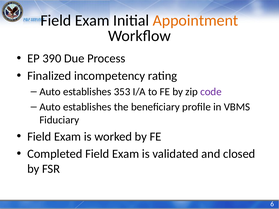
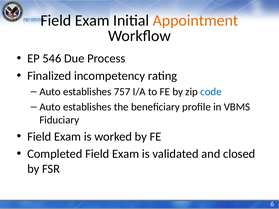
390: 390 -> 546
353: 353 -> 757
code colour: purple -> blue
